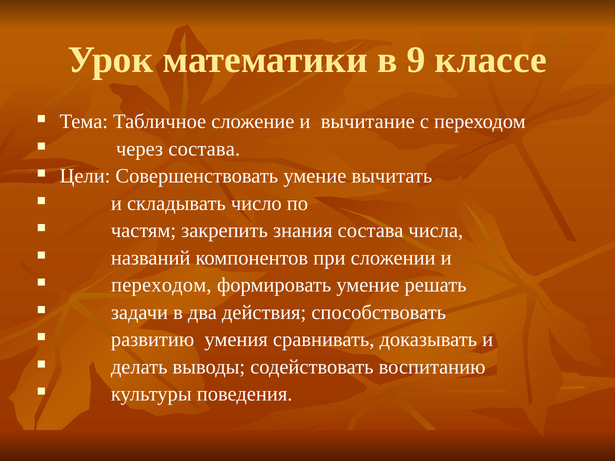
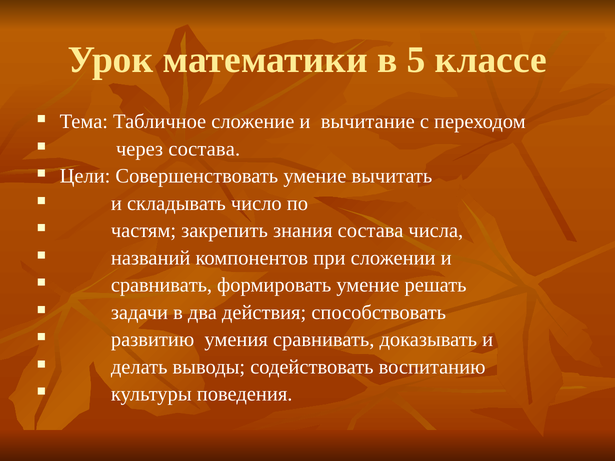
9: 9 -> 5
переходом at (161, 285): переходом -> сравнивать
